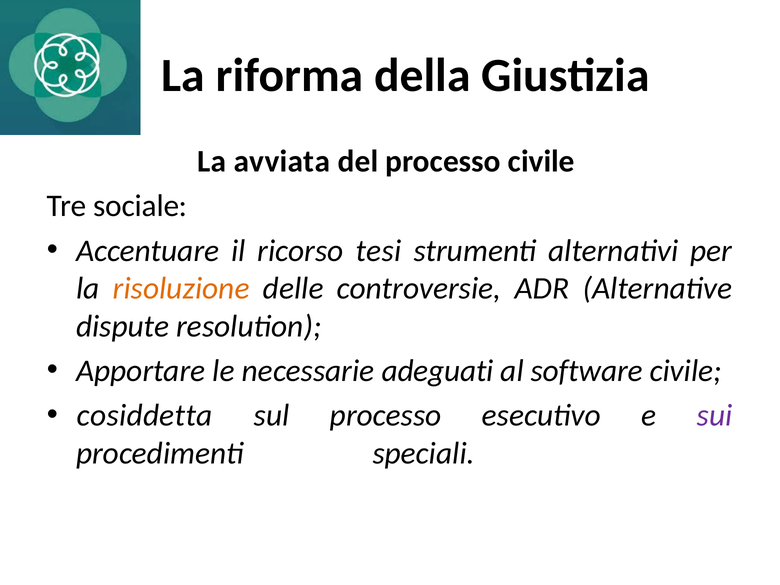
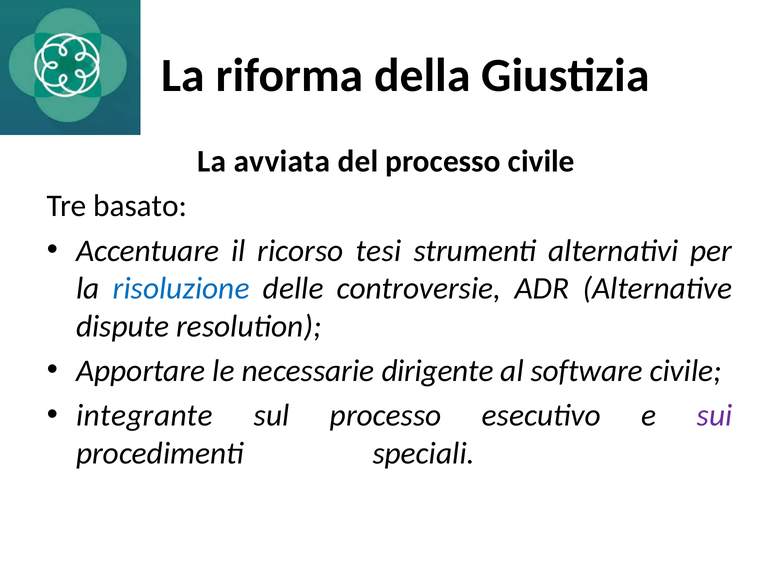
sociale: sociale -> basato
risoluzione colour: orange -> blue
adeguati: adeguati -> dirigente
cosiddetta: cosiddetta -> integrante
